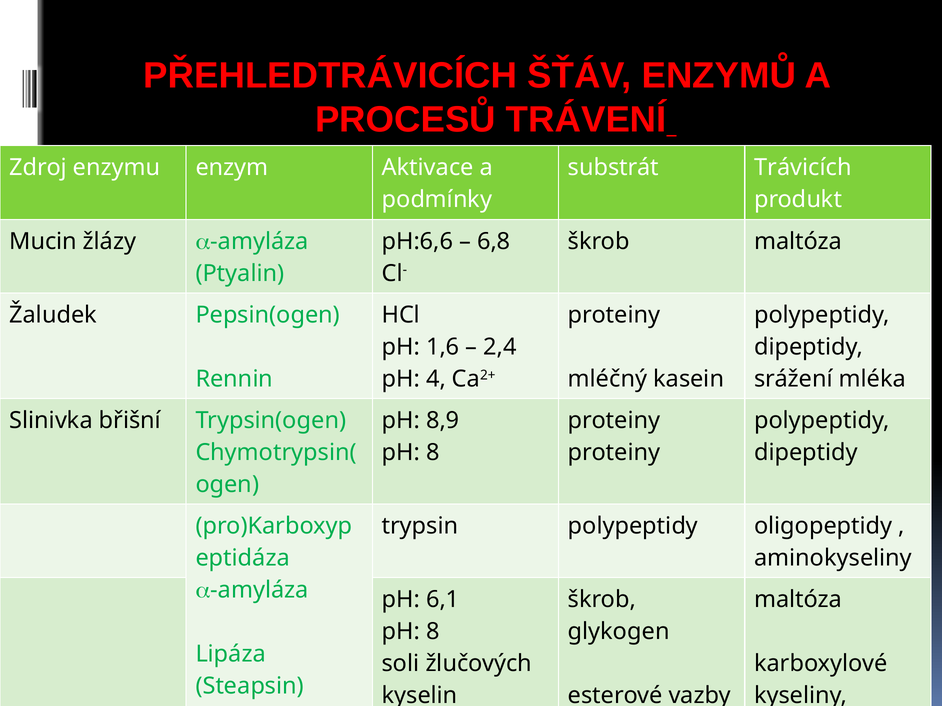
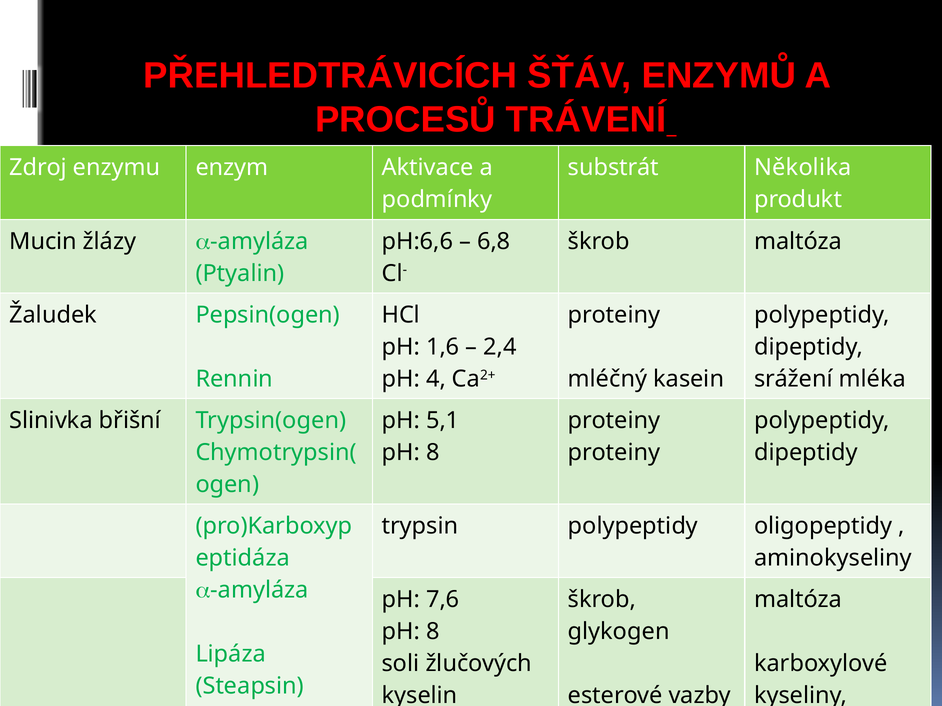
Trávicích: Trávicích -> Několika
8,9: 8,9 -> 5,1
6,1: 6,1 -> 7,6
